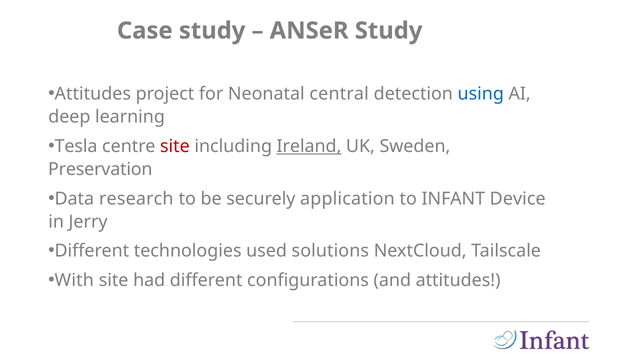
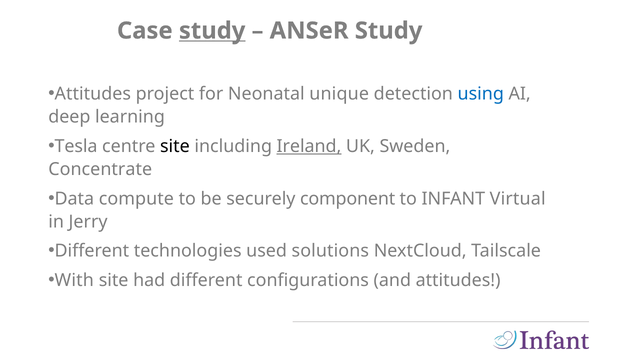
study at (212, 31) underline: none -> present
central: central -> unique
site at (175, 146) colour: red -> black
Preservation: Preservation -> Concentrate
research: research -> compute
application: application -> component
Device: Device -> Virtual
